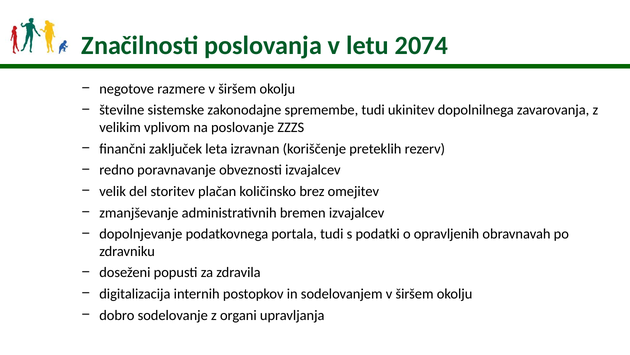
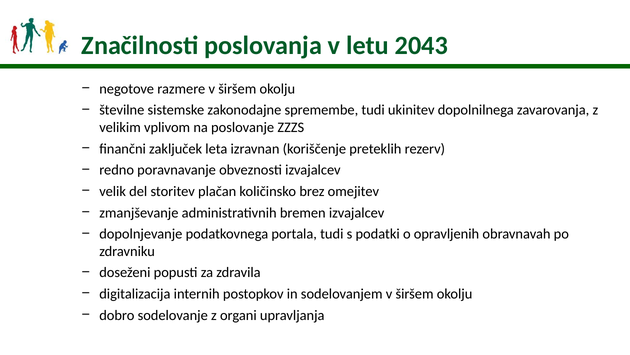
2074: 2074 -> 2043
